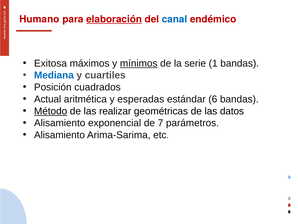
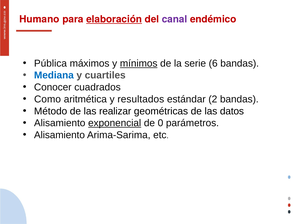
canal colour: blue -> purple
Exitosa: Exitosa -> Pública
1: 1 -> 6
Posición: Posición -> Conocer
Actual: Actual -> Como
esperadas: esperadas -> resultados
6: 6 -> 2
Método underline: present -> none
exponencial underline: none -> present
7: 7 -> 0
